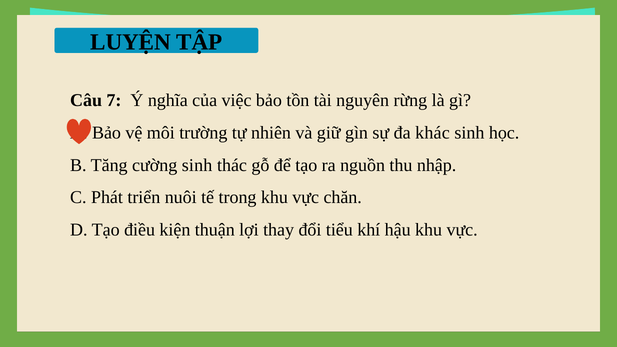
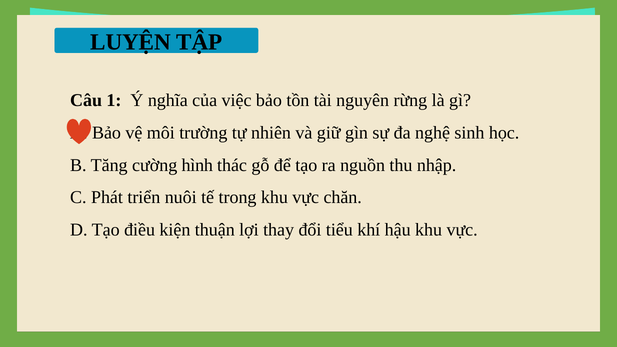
7: 7 -> 1
khác: khác -> nghệ
cường sinh: sinh -> hình
